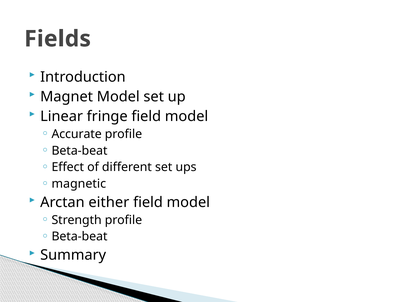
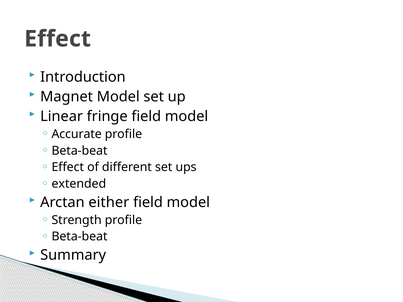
Fields at (58, 39): Fields -> Effect
magnetic: magnetic -> extended
